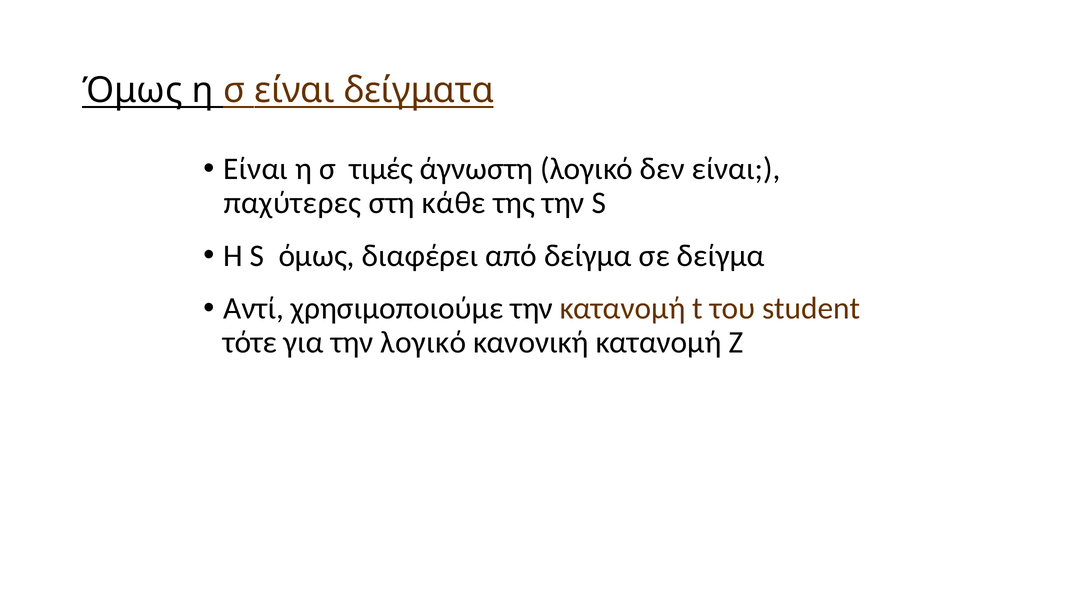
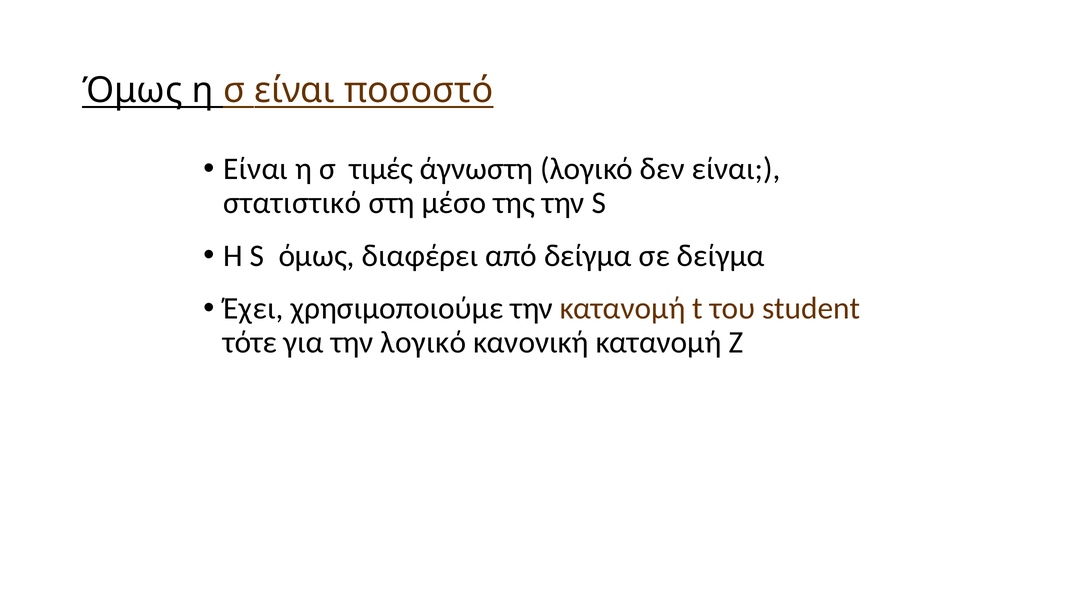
δείγματα: δείγματα -> ποσοστό
παχύτερες: παχύτερες -> στατιστικό
κάθε: κάθε -> μέσο
Αντί: Αντί -> Έχει
